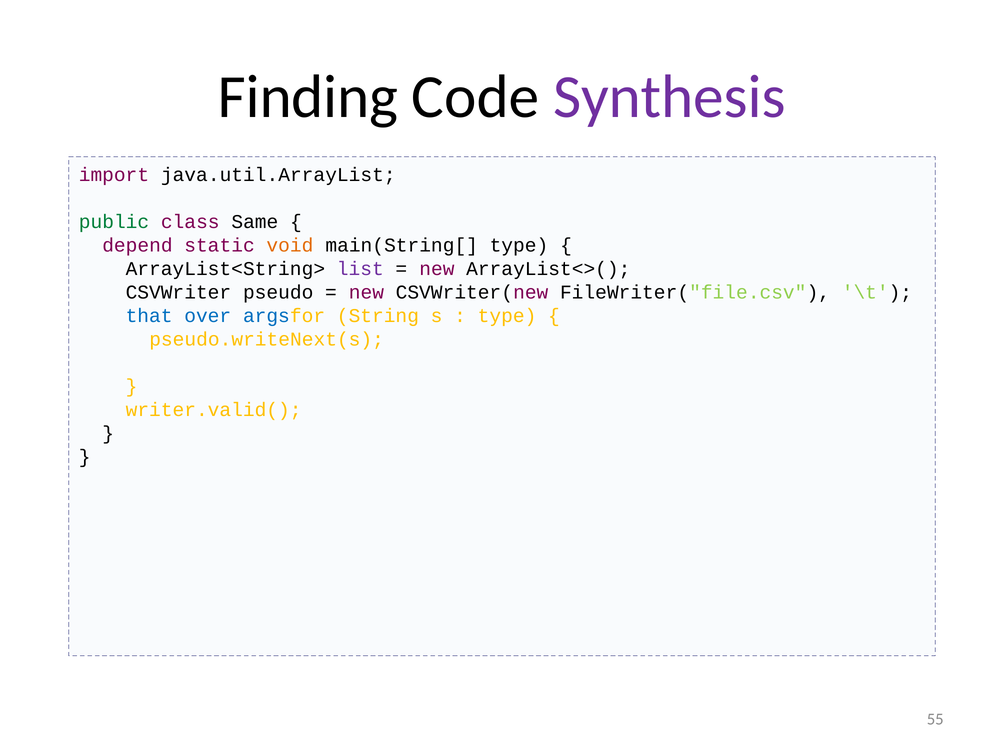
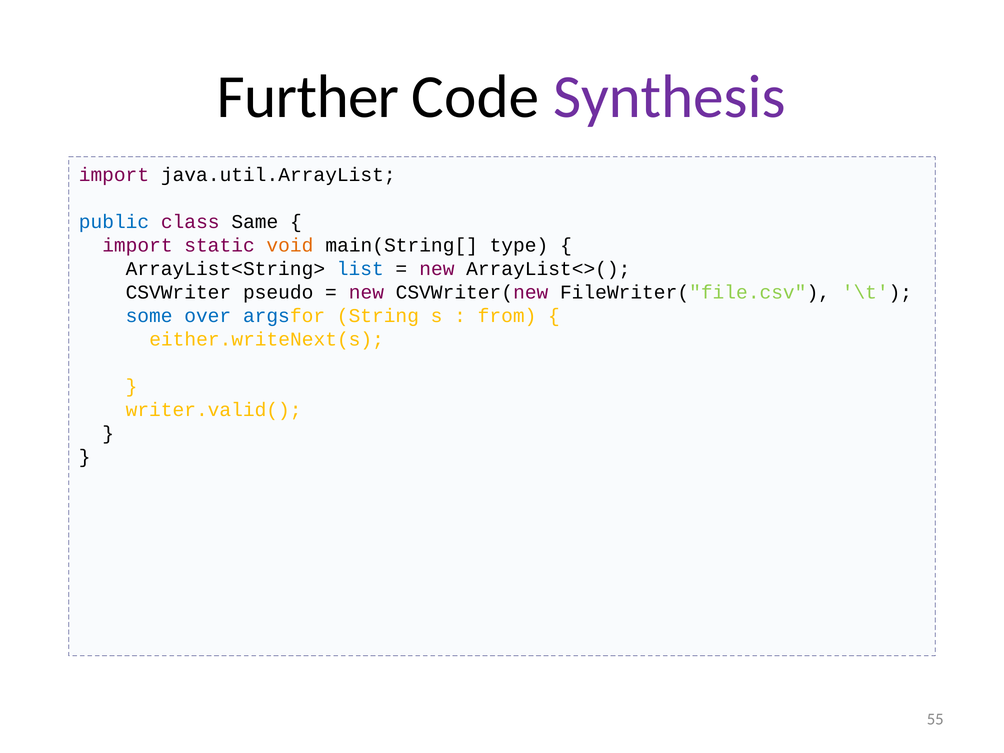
Finding: Finding -> Further
public colour: green -> blue
depend at (137, 245): depend -> import
list colour: purple -> blue
that: that -> some
type at (507, 316): type -> from
pseudo.writeNext(s: pseudo.writeNext(s -> either.writeNext(s
